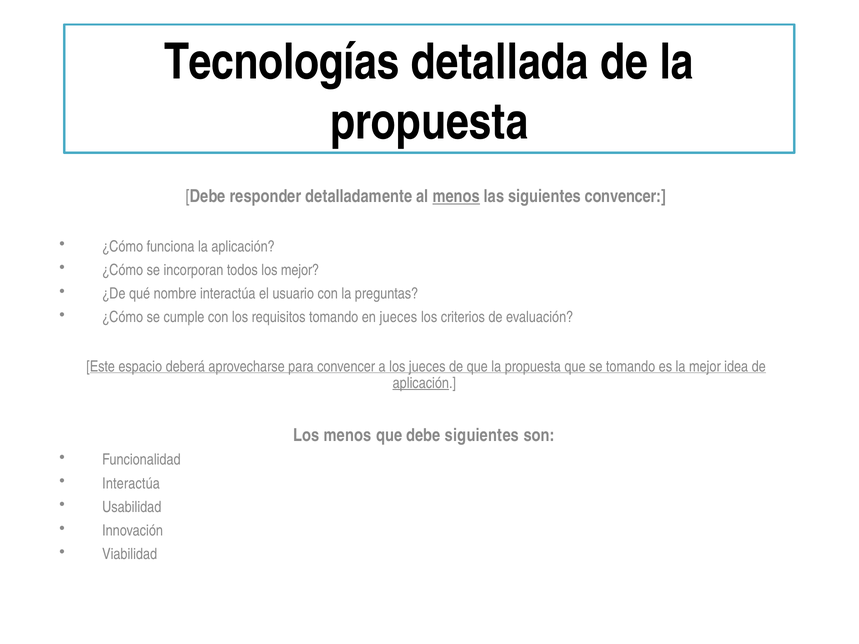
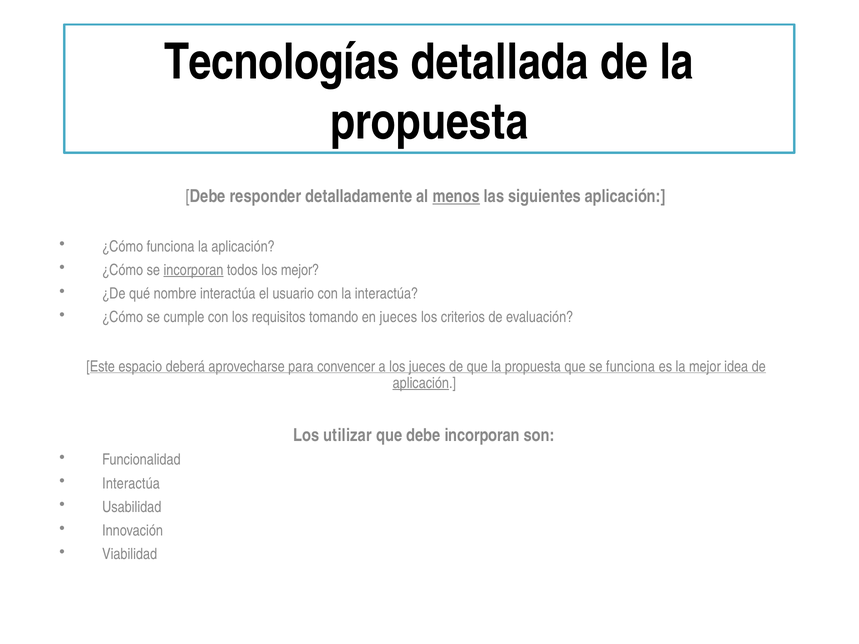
siguientes convencer: convencer -> aplicación
incorporan at (193, 270) underline: none -> present
la preguntas: preguntas -> interactúa
se tomando: tomando -> funciona
Los menos: menos -> utilizar
debe siguientes: siguientes -> incorporan
